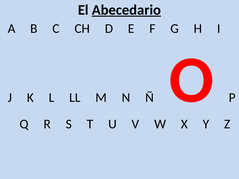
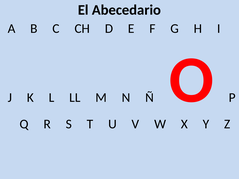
Abecedario underline: present -> none
